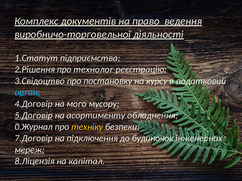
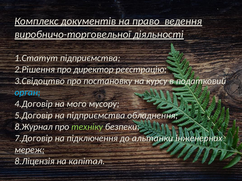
технолог: технолог -> директор
5.Договір underline: present -> none
на асортименту: асортименту -> підприємства
0.Журнал: 0.Журнал -> 8.Журнал
техніку colour: yellow -> light green
будиночок: будиночок -> альтанки
